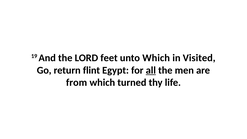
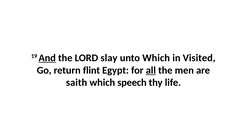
And underline: none -> present
feet: feet -> slay
from: from -> saith
turned: turned -> speech
